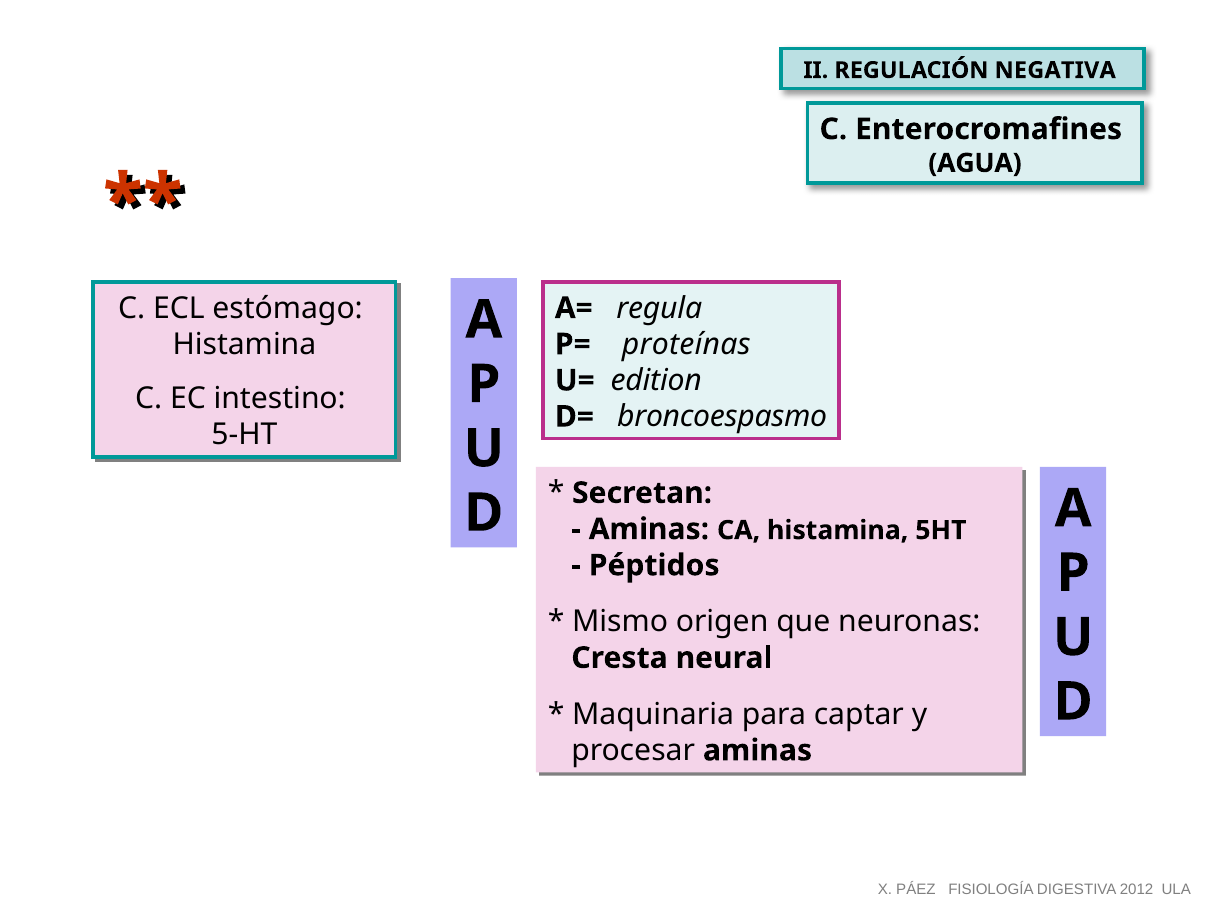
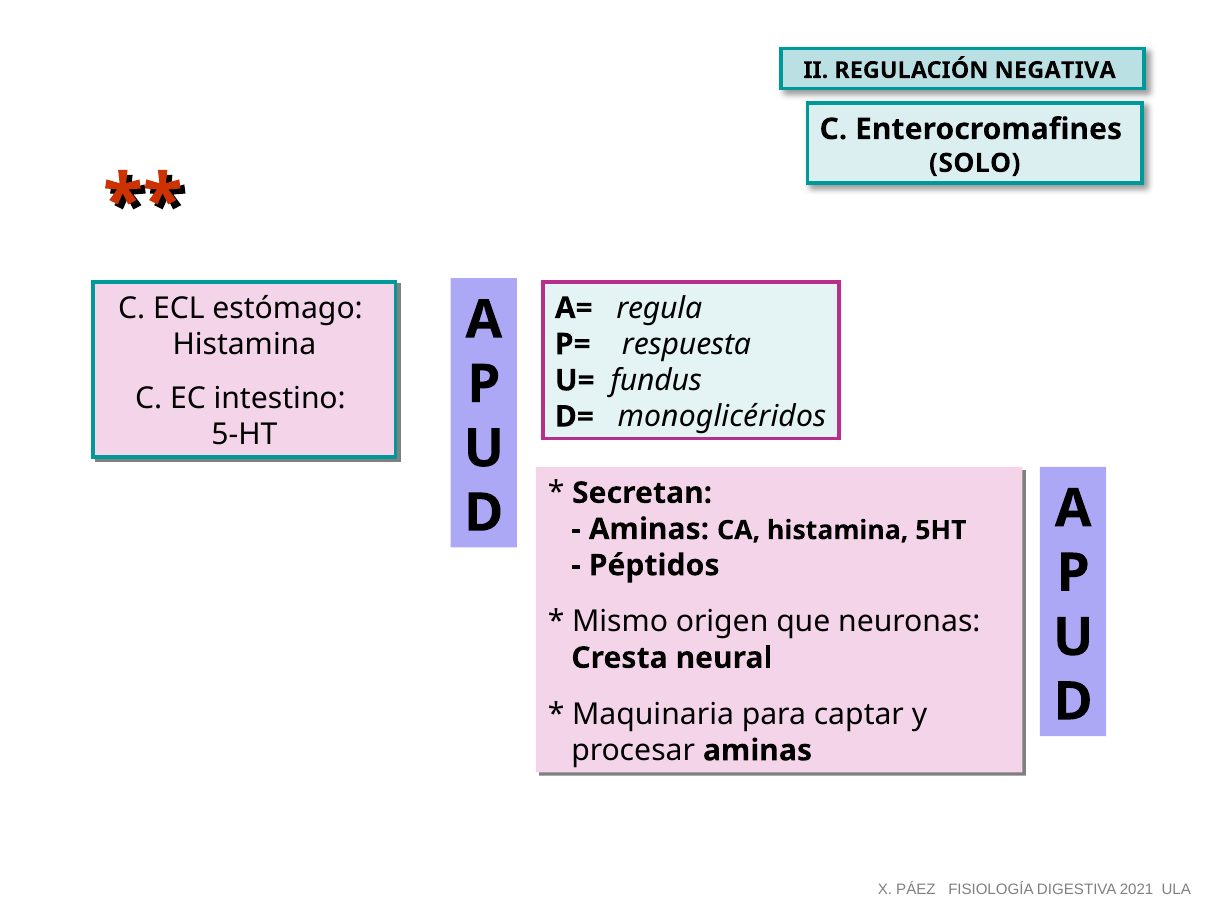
AGUA: AGUA -> SOLO
proteínas: proteínas -> respuesta
edition: edition -> fundus
broncoespasmo: broncoespasmo -> monoglicéridos
2012: 2012 -> 2021
